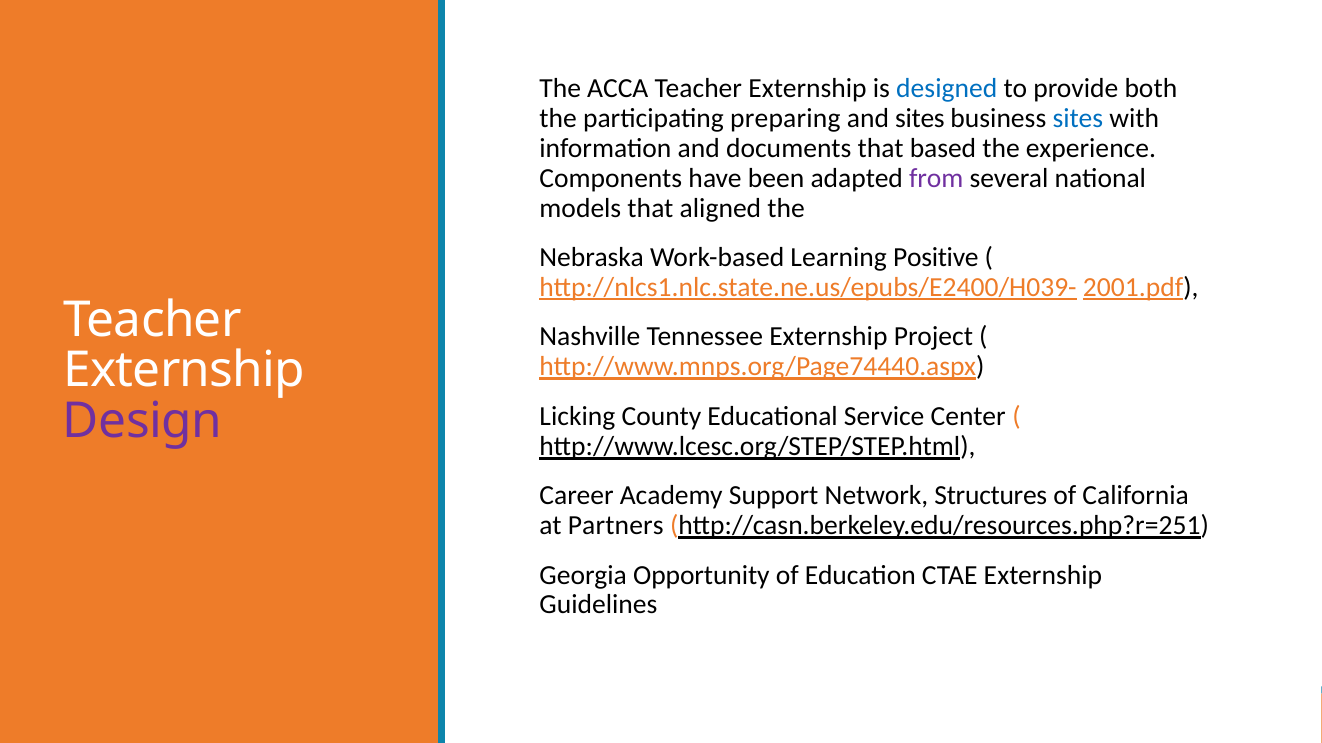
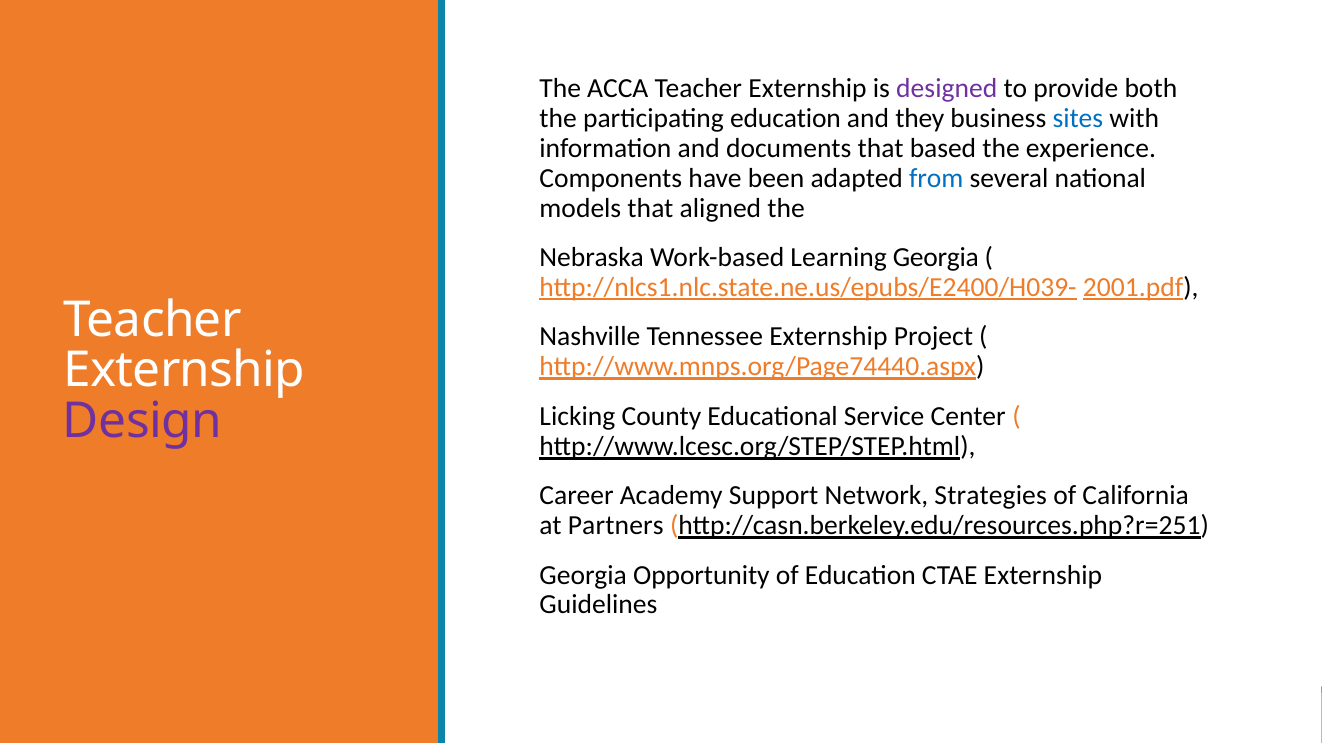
designed colour: blue -> purple
participating preparing: preparing -> education
and sites: sites -> they
from colour: purple -> blue
Learning Positive: Positive -> Georgia
Structures: Structures -> Strategies
